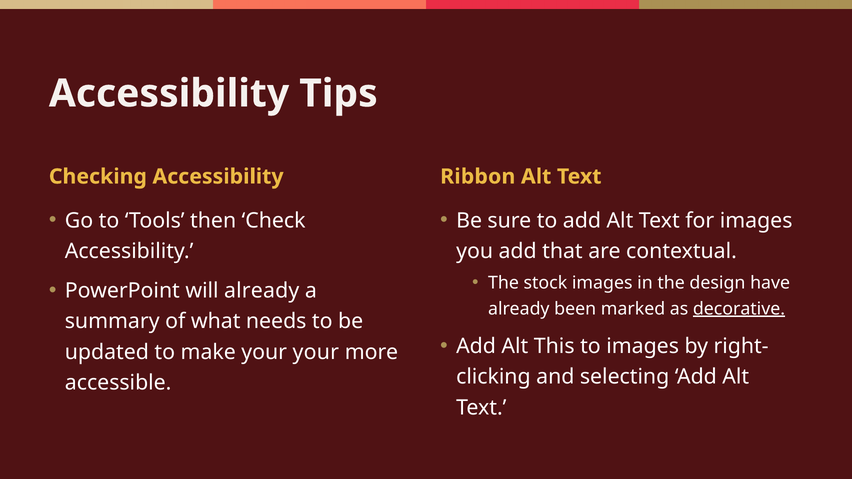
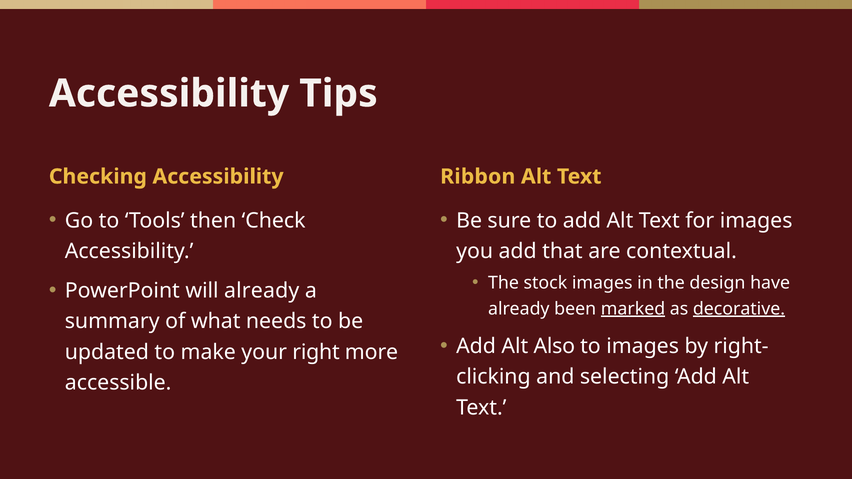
marked underline: none -> present
This: This -> Also
your your: your -> right
